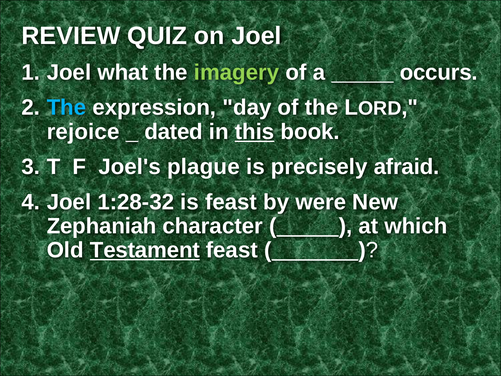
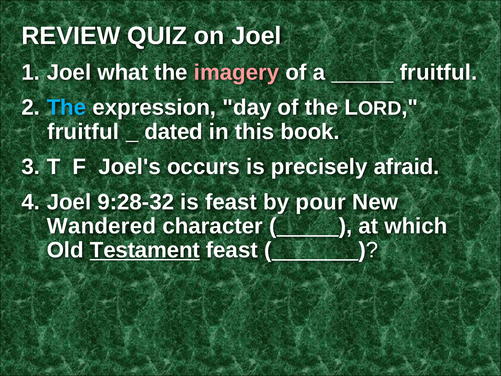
imagery colour: light green -> pink
occurs at (439, 72): occurs -> fruitful
rejoice at (83, 132): rejoice -> fruitful
this underline: present -> none
plague: plague -> occurs
1:28-32: 1:28-32 -> 9:28-32
were: were -> pour
Zephaniah: Zephaniah -> Wandered
